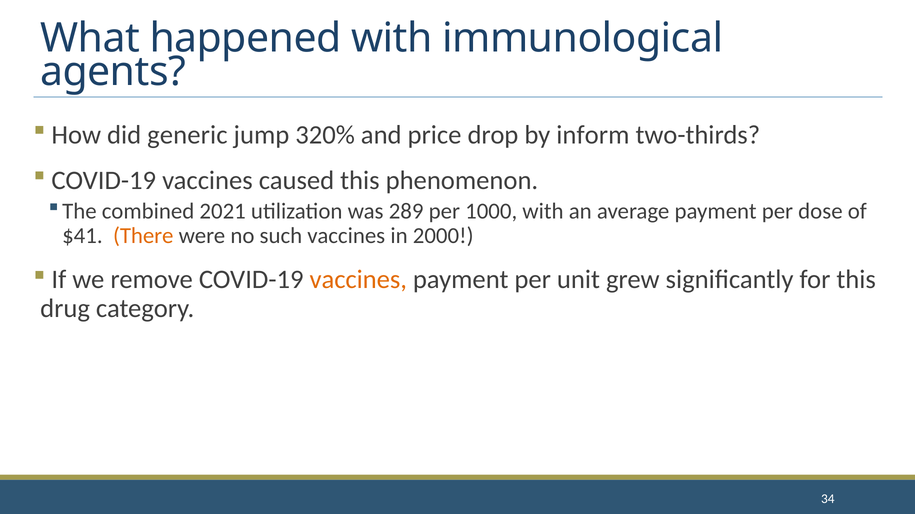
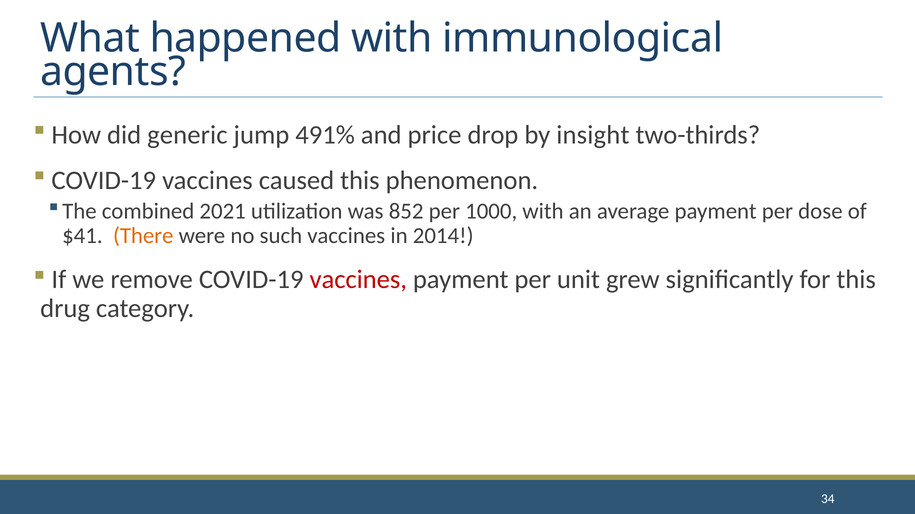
320%: 320% -> 491%
inform: inform -> insight
289: 289 -> 852
2000: 2000 -> 2014
vaccines at (358, 280) colour: orange -> red
